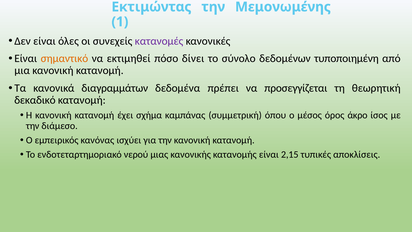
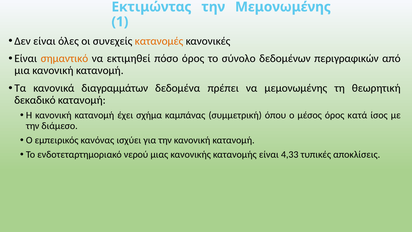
κατανομές colour: purple -> orange
πόσο δίνει: δίνει -> όρος
τυποποιημένη: τυποποιημένη -> περιγραφικών
να προσεγγίζεται: προσεγγίζεται -> μεμονωμένης
άκρο: άκρο -> κατά
2,15: 2,15 -> 4,33
